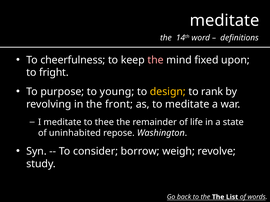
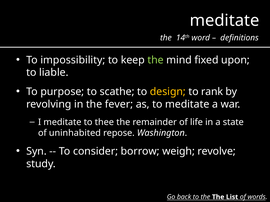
cheerfulness: cheerfulness -> impossibility
the at (156, 60) colour: pink -> light green
fright: fright -> liable
young: young -> scathe
front: front -> fever
